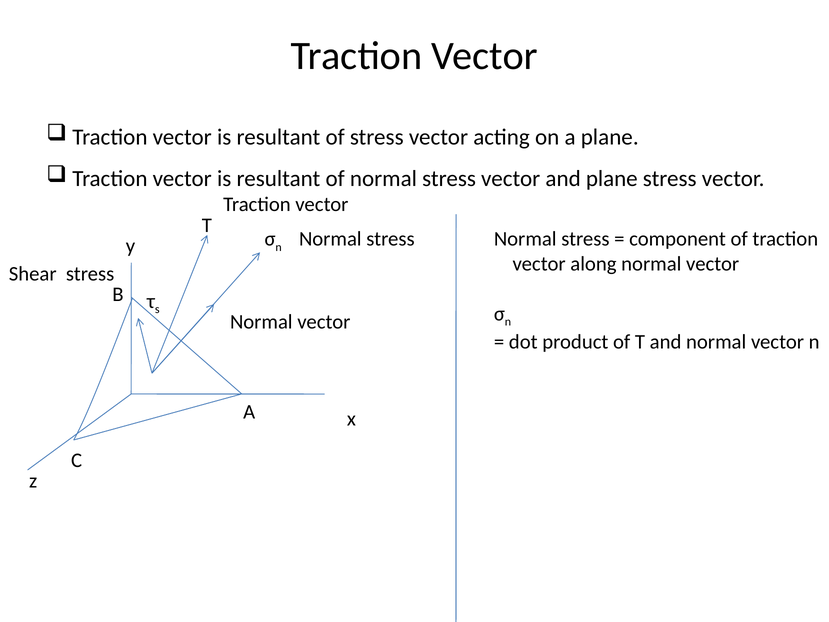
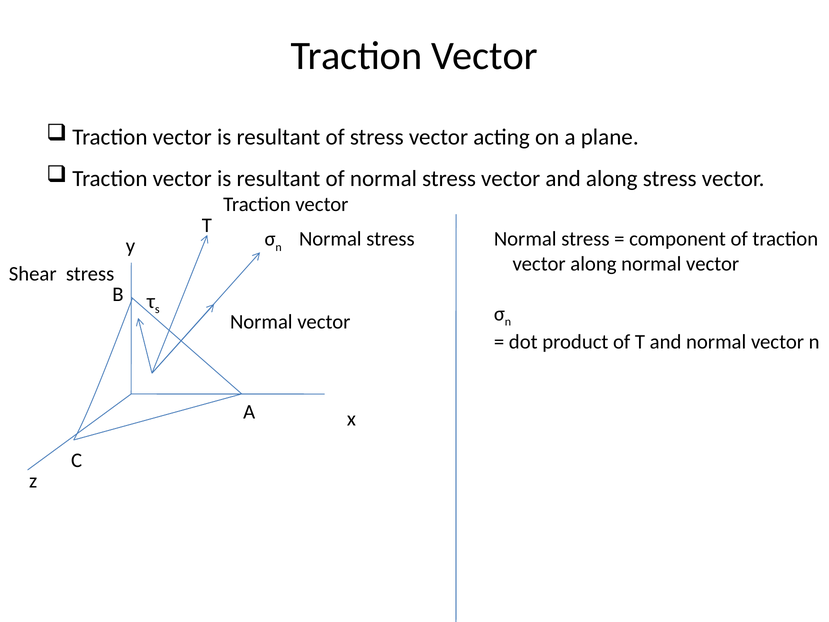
and plane: plane -> along
